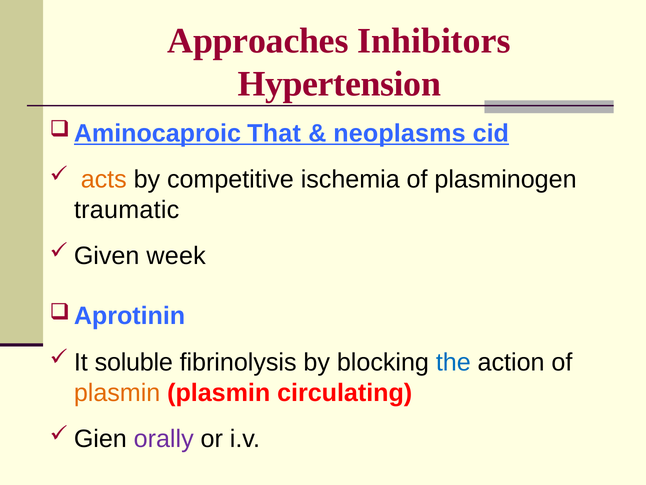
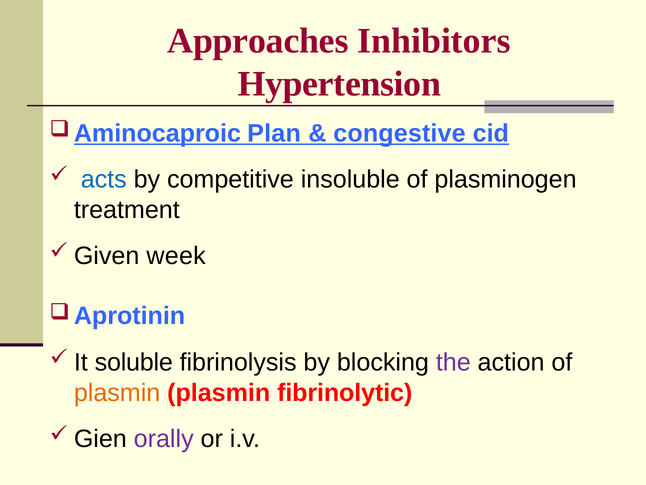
That: That -> Plan
neoplasms: neoplasms -> congestive
acts colour: orange -> blue
ischemia: ischemia -> insoluble
traumatic: traumatic -> treatment
the colour: blue -> purple
circulating: circulating -> fibrinolytic
